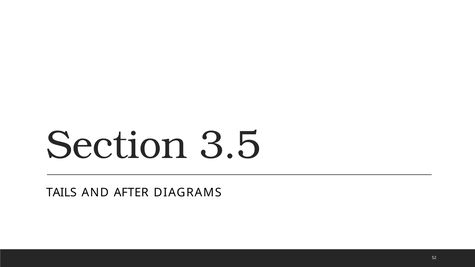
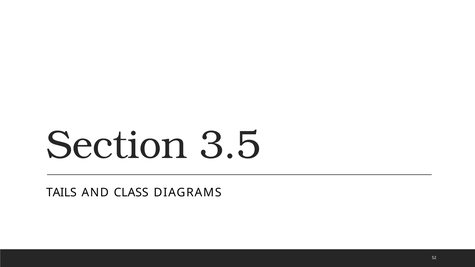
AFTER: AFTER -> CLASS
